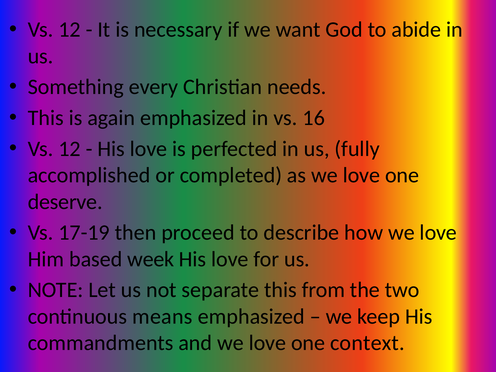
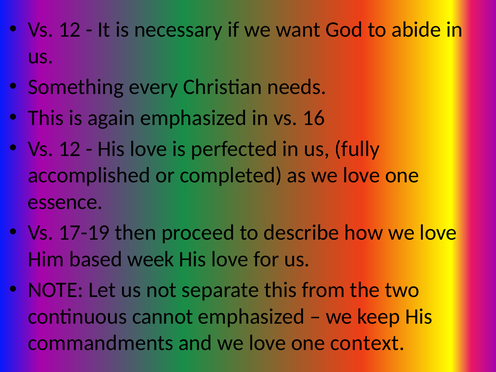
deserve: deserve -> essence
means: means -> cannot
